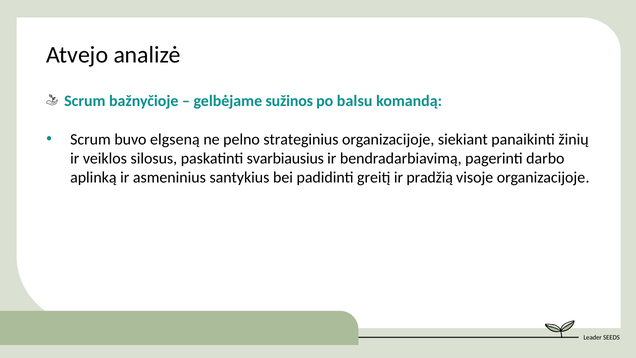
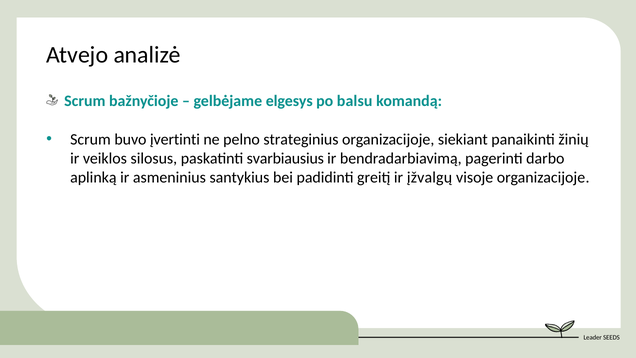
sužinos: sužinos -> elgesys
elgseną: elgseną -> įvertinti
pradžią: pradžią -> įžvalgų
